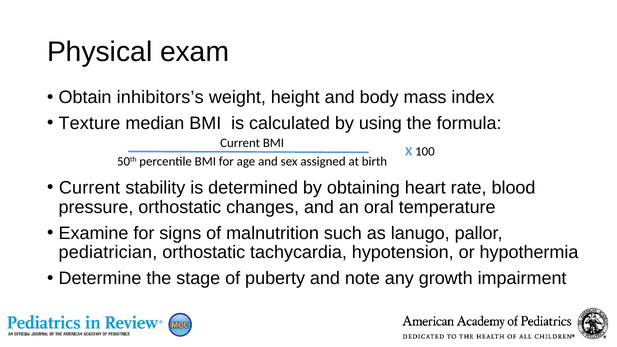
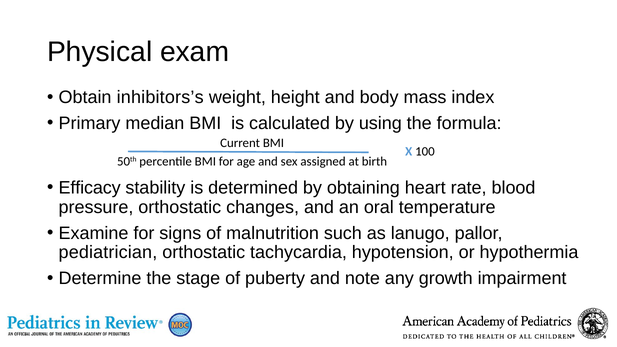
Texture: Texture -> Primary
Current at (89, 188): Current -> Efficacy
